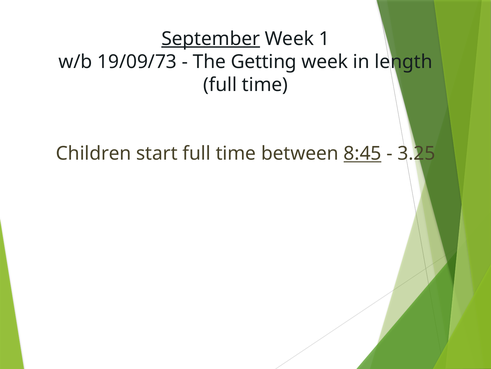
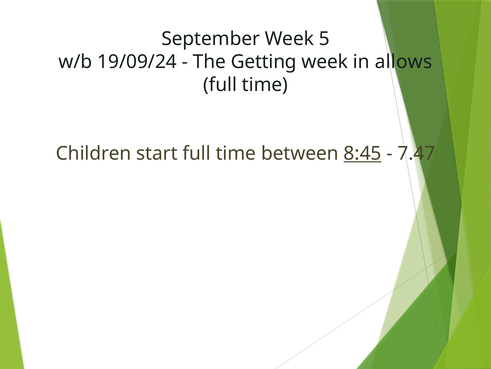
September underline: present -> none
1: 1 -> 5
19/09/73: 19/09/73 -> 19/09/24
length: length -> allows
3.25: 3.25 -> 7.47
